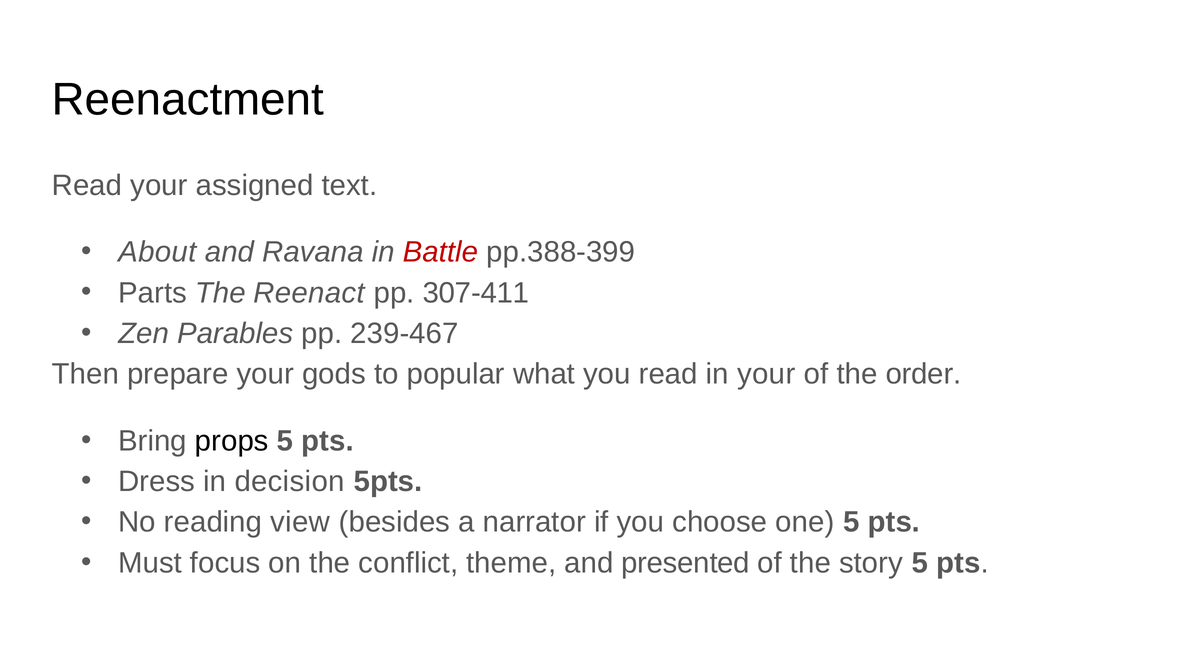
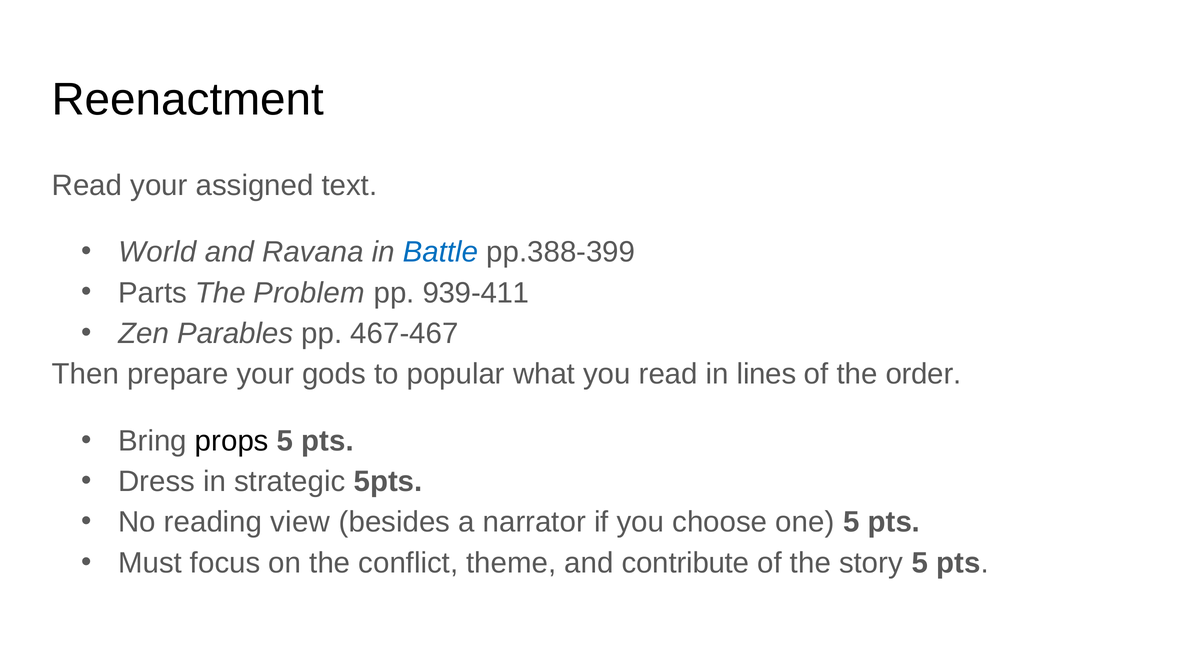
About: About -> World
Battle colour: red -> blue
Reenact: Reenact -> Problem
307-411: 307-411 -> 939-411
239-467: 239-467 -> 467-467
in your: your -> lines
decision: decision -> strategic
presented: presented -> contribute
